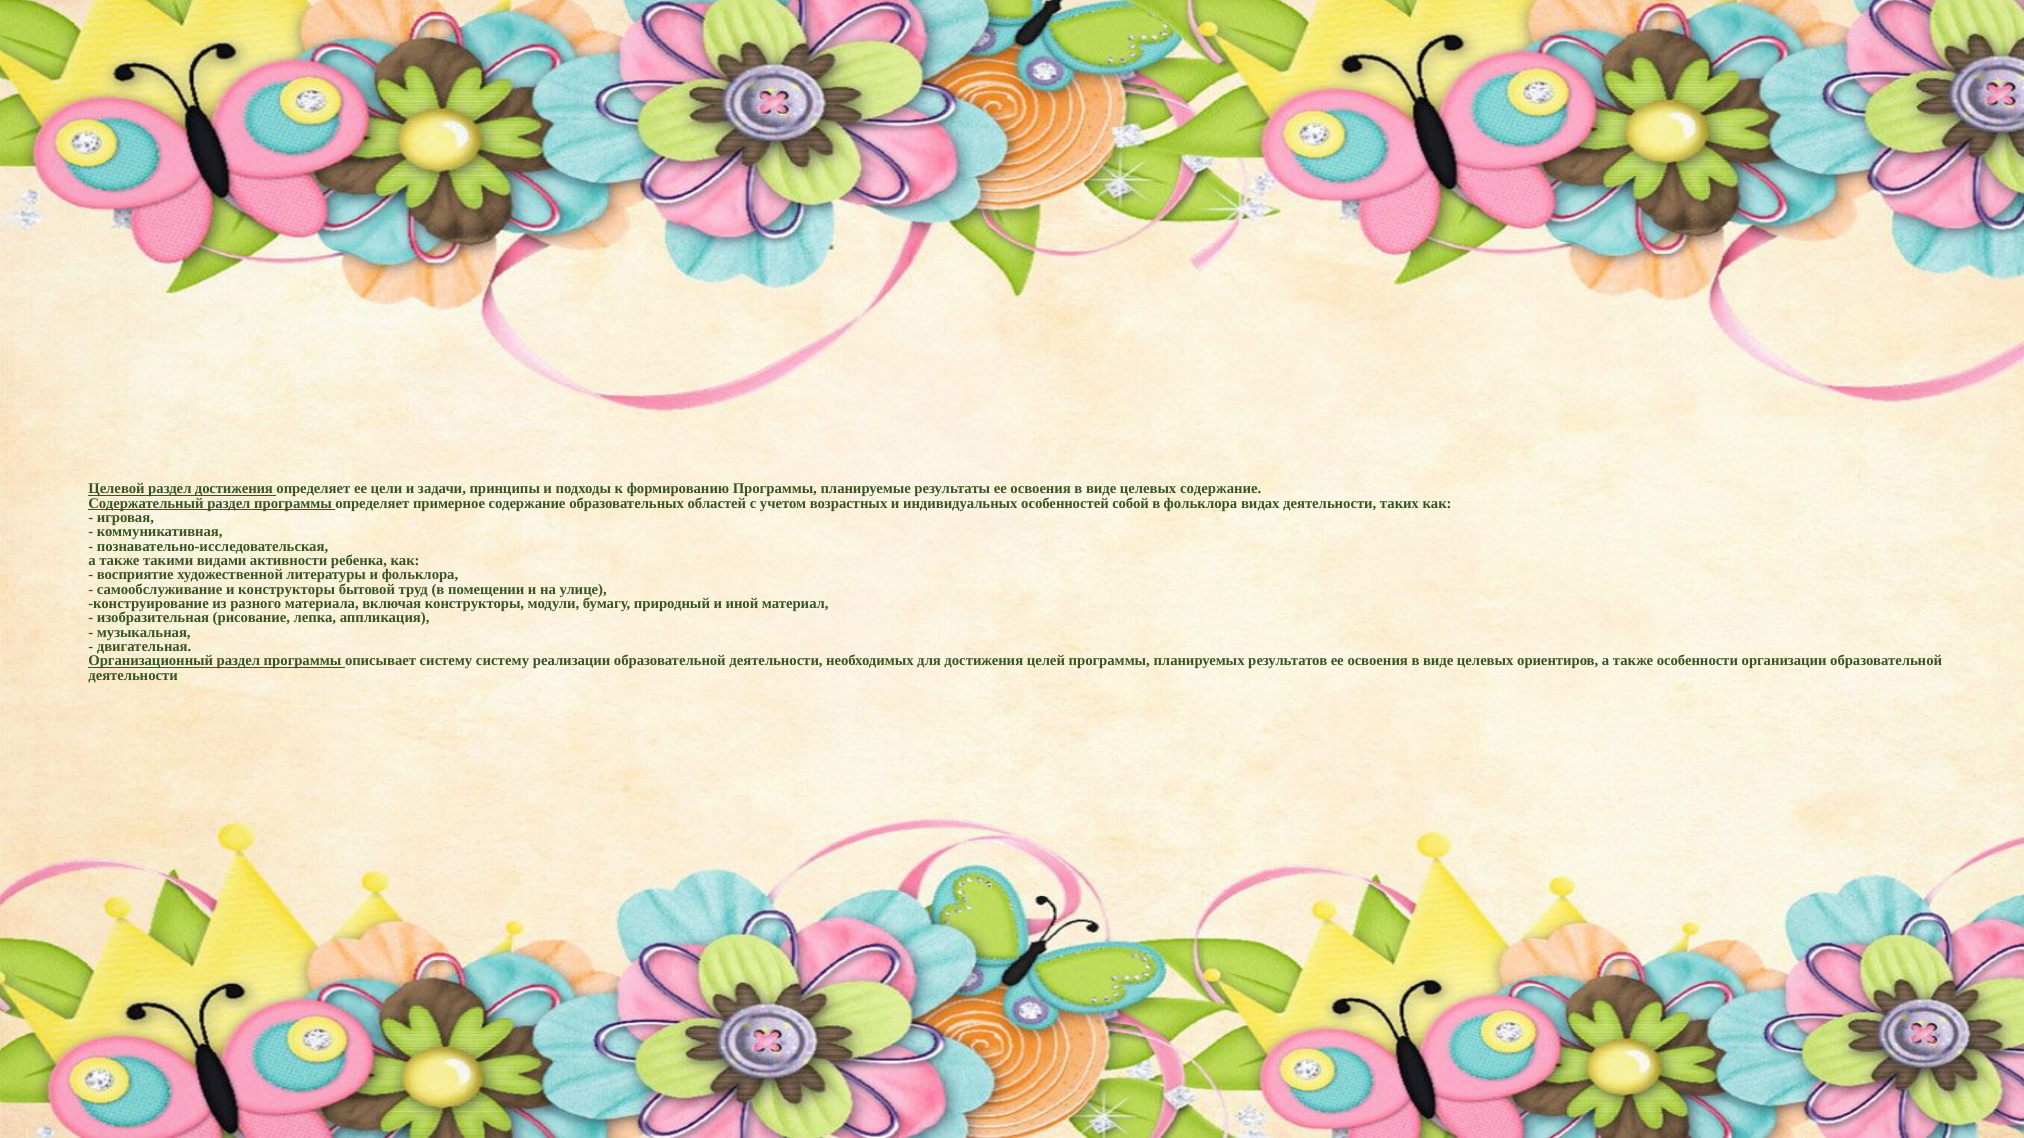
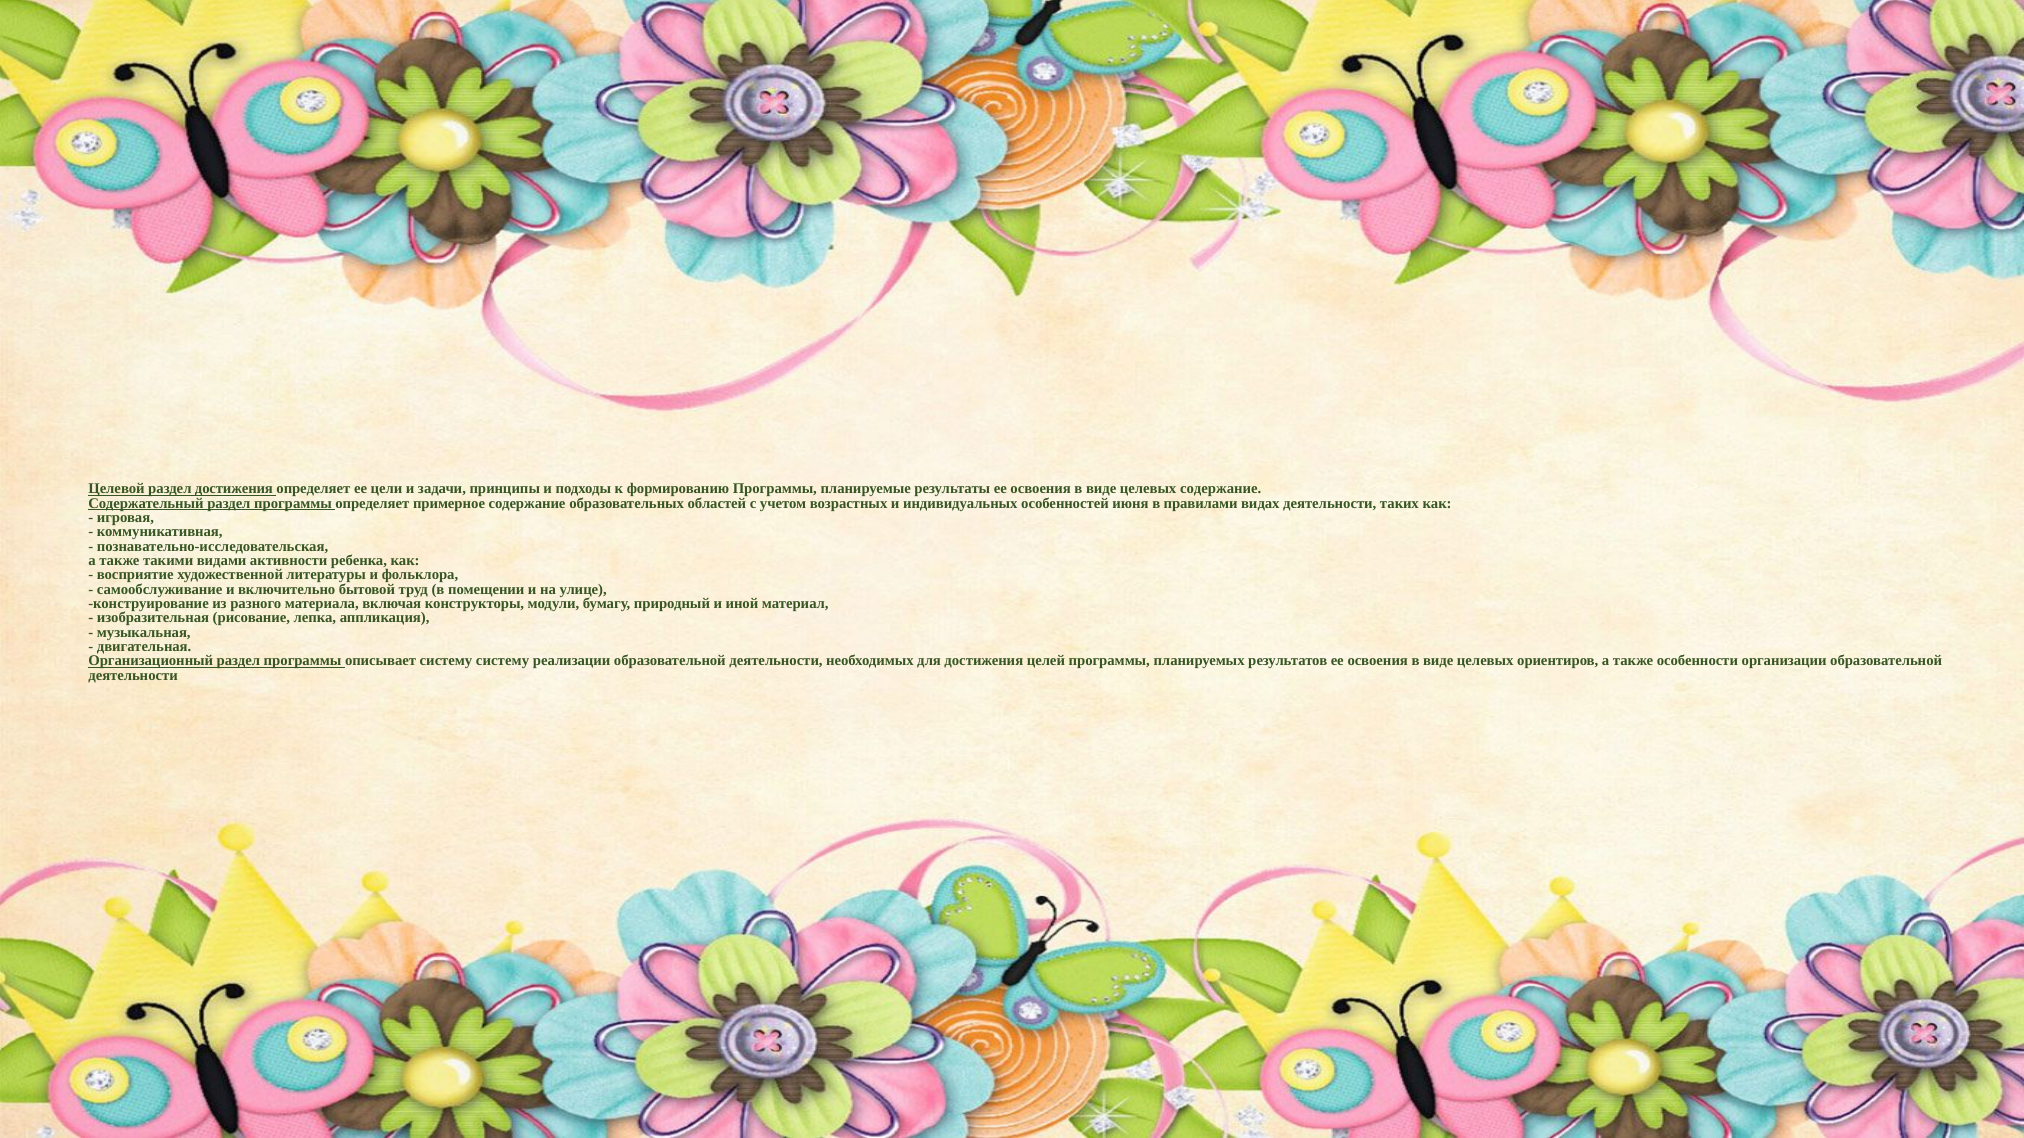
собой: собой -> июня
в фольклора: фольклора -> правилами
и конструкторы: конструкторы -> включительно
